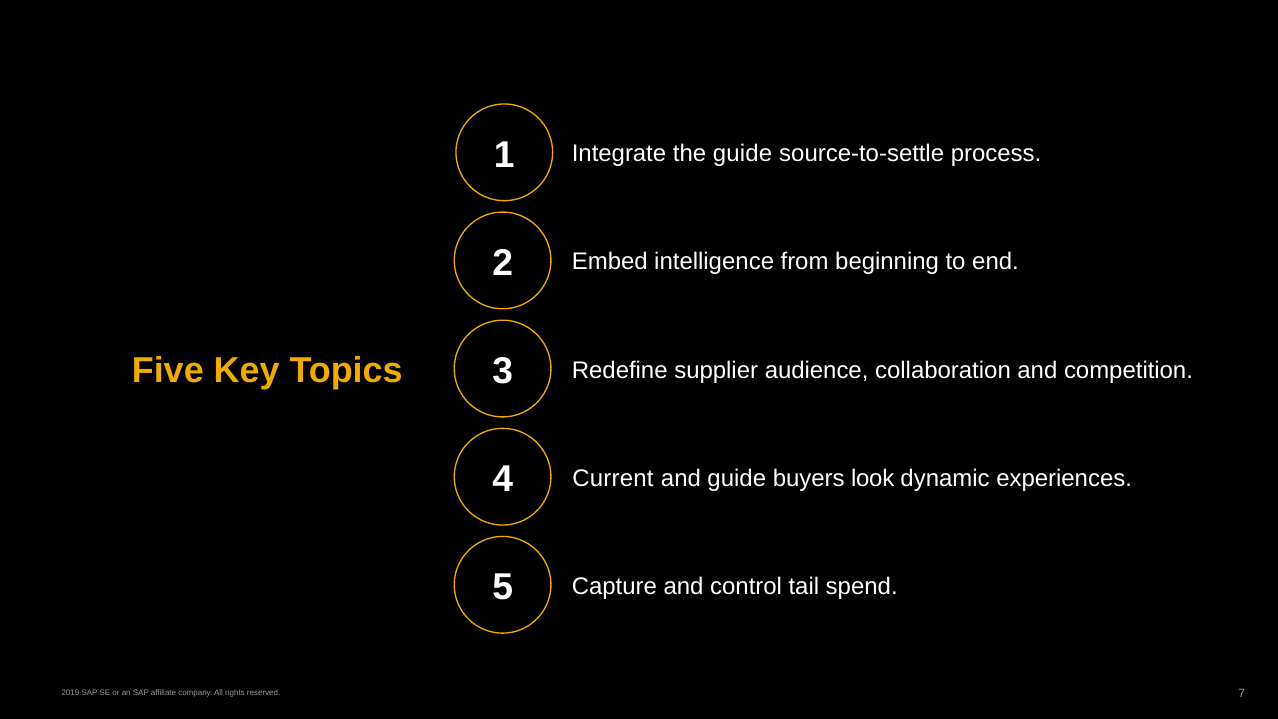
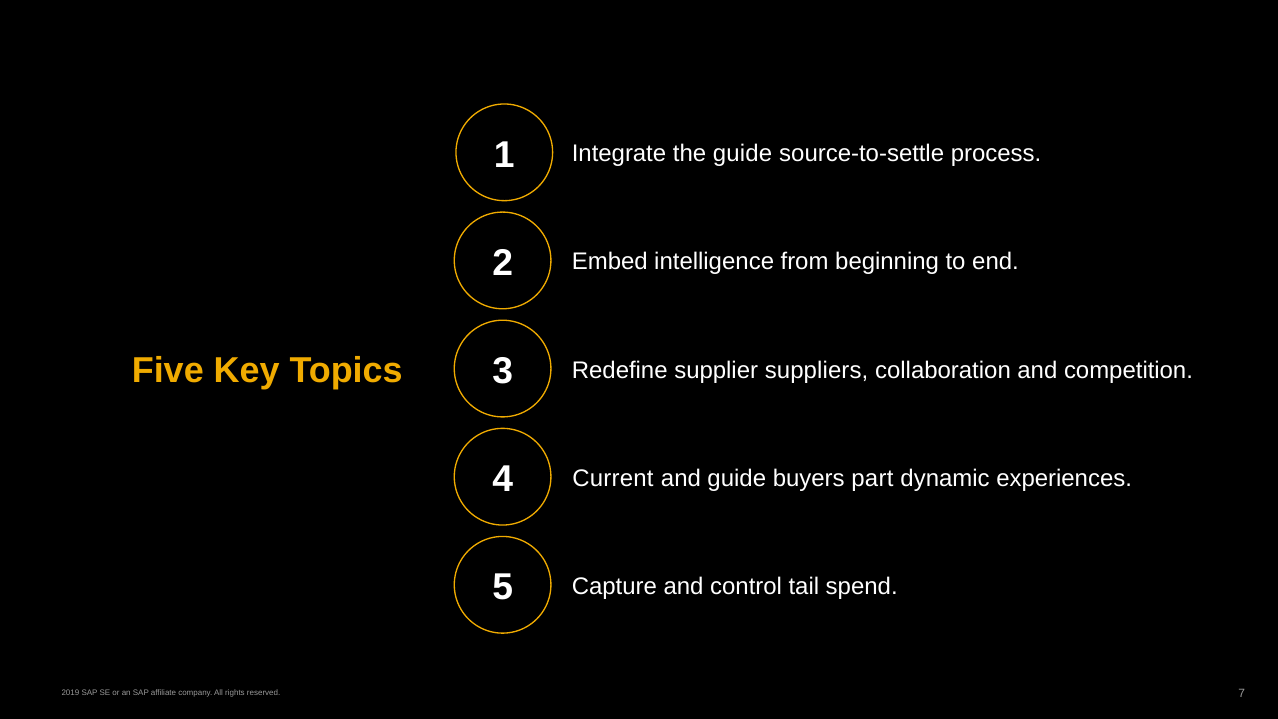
audience: audience -> suppliers
look: look -> part
